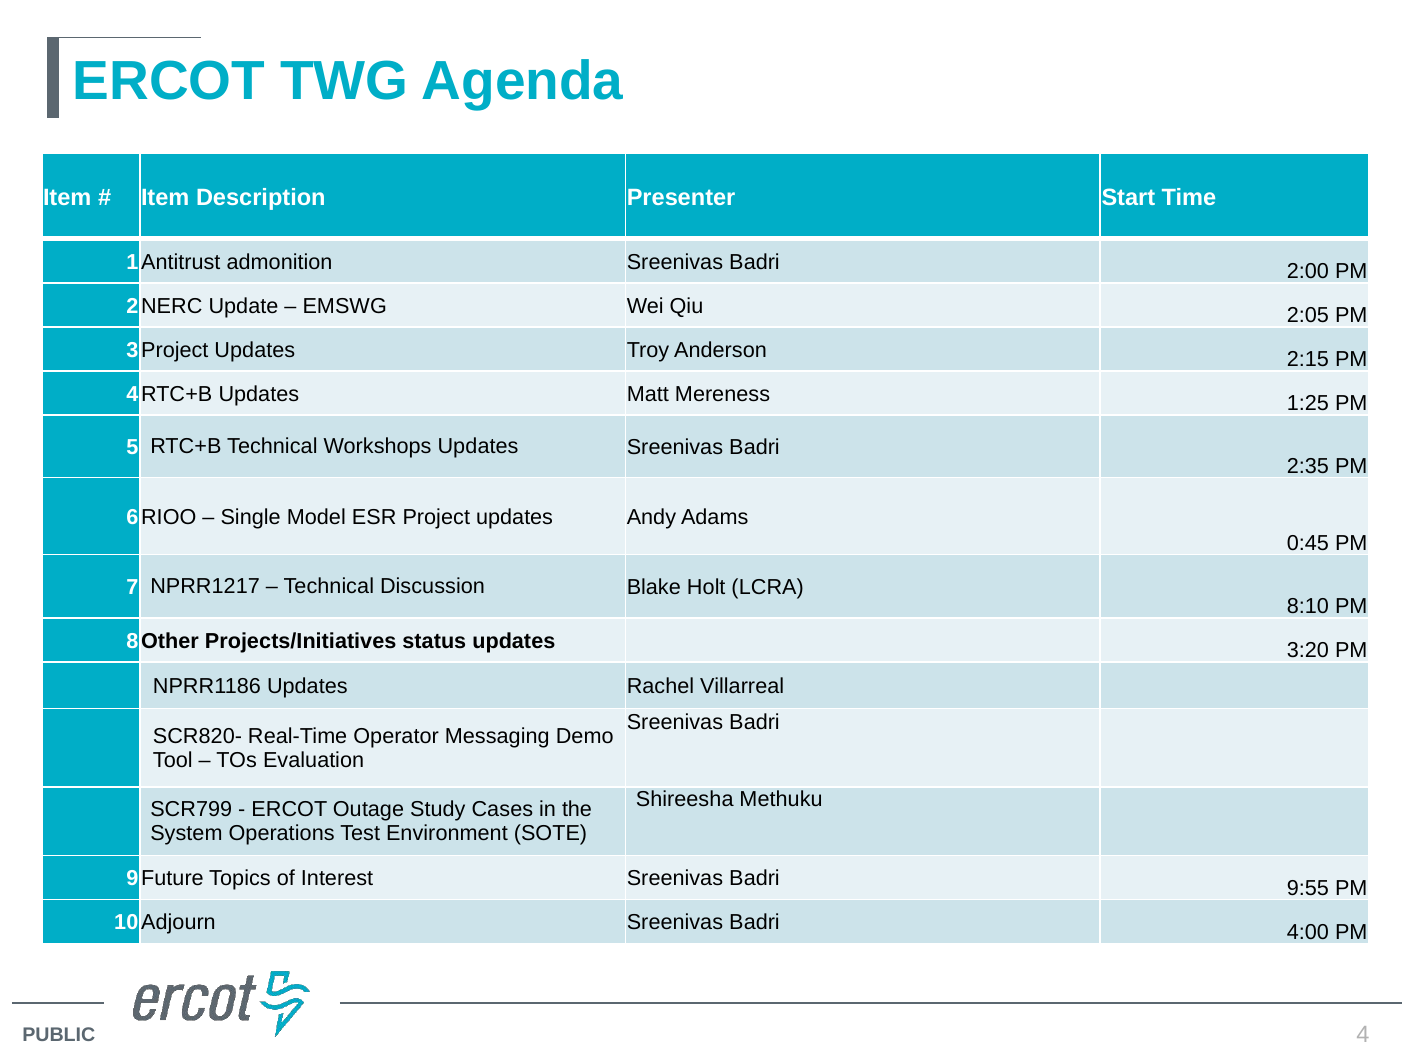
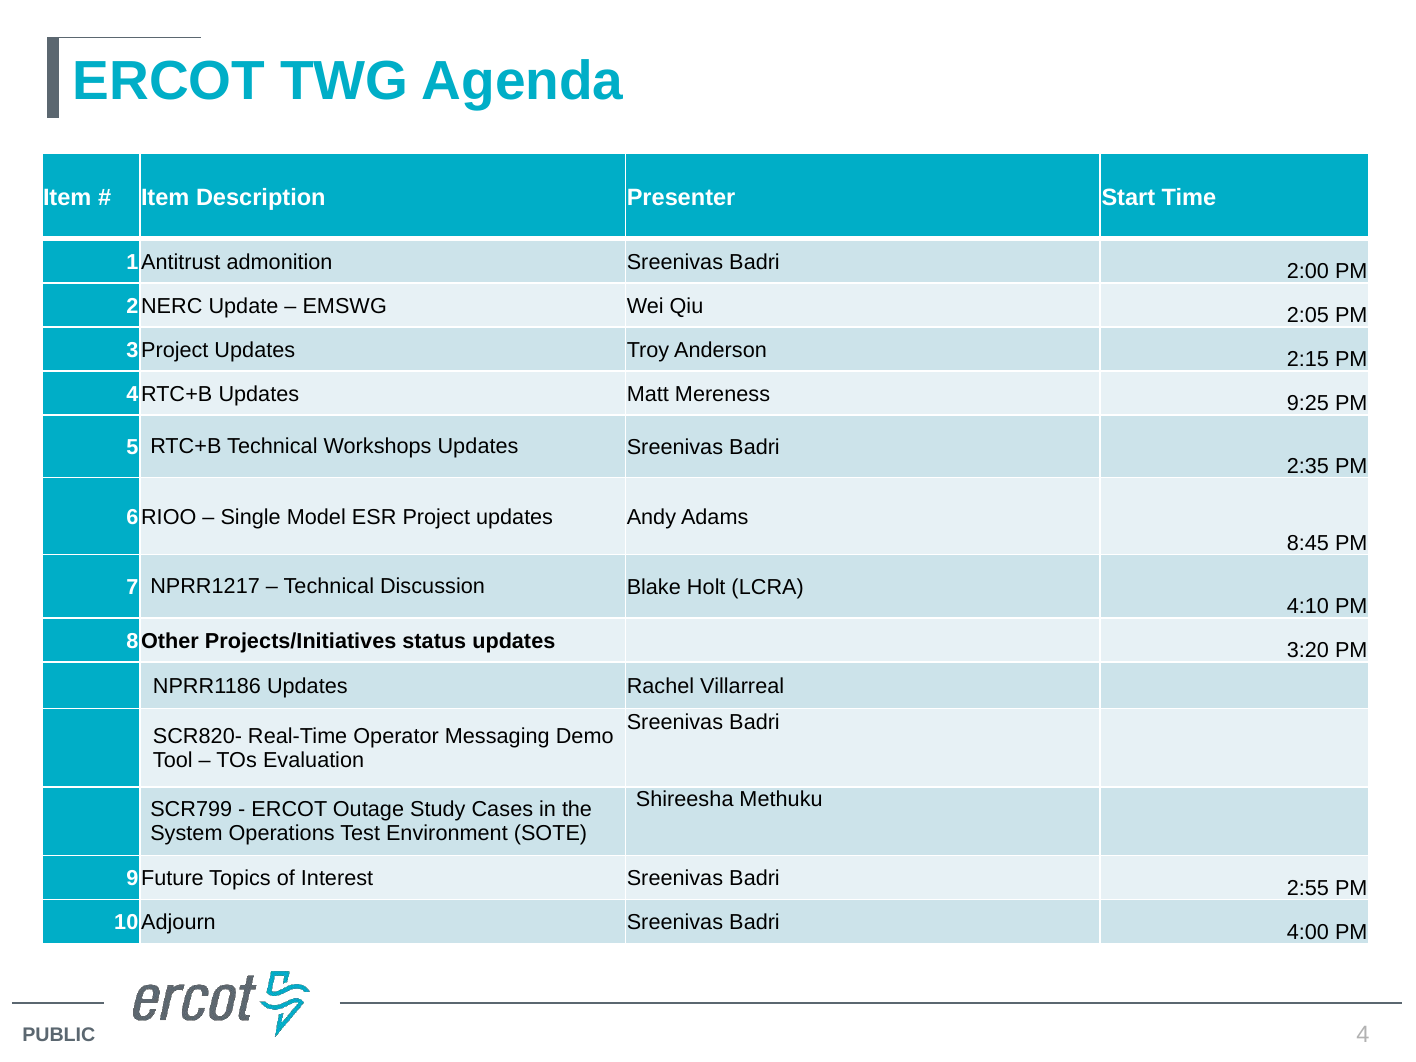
1:25: 1:25 -> 9:25
0:45: 0:45 -> 8:45
8:10: 8:10 -> 4:10
9:55: 9:55 -> 2:55
